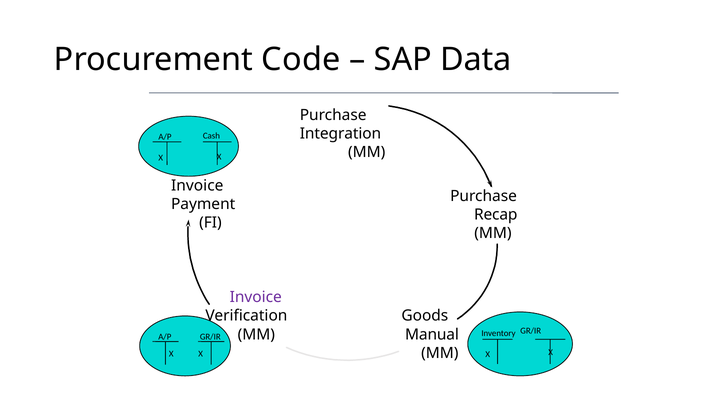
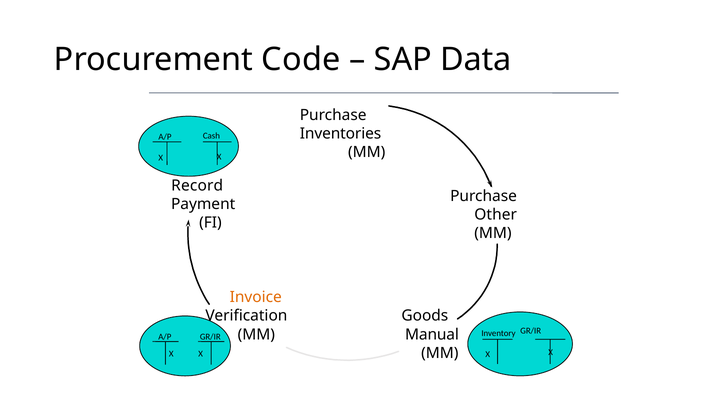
Integration: Integration -> Inventories
Invoice at (197, 186): Invoice -> Record
Recap: Recap -> Other
Invoice at (256, 297) colour: purple -> orange
